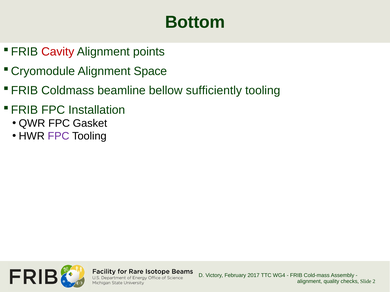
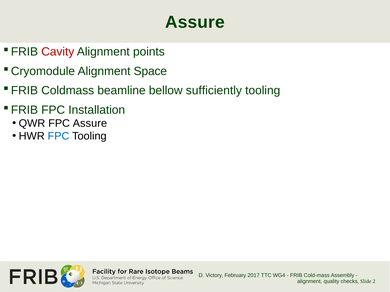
Bottom at (195, 22): Bottom -> Assure
FPC Gasket: Gasket -> Assure
FPC at (59, 136) colour: purple -> blue
